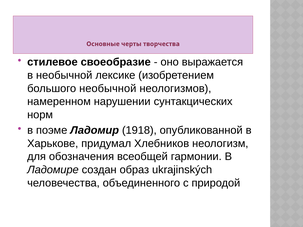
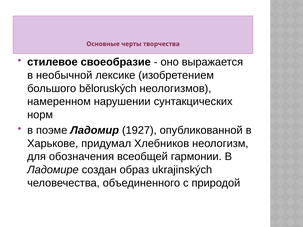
большого необычной: необычной -> běloruských
1918: 1918 -> 1927
